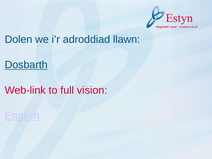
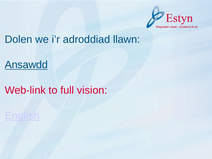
Dosbarth: Dosbarth -> Ansawdd
